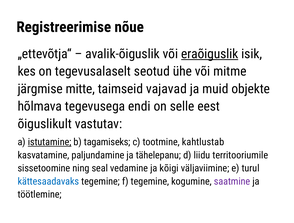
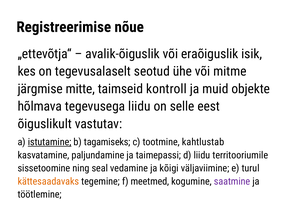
eraõiguslik underline: present -> none
vajavad: vajavad -> kontroll
tegevusega endi: endi -> liidu
tähelepanu: tähelepanu -> taimepassi
kättesaadavaks colour: blue -> orange
f tegemine: tegemine -> meetmed
